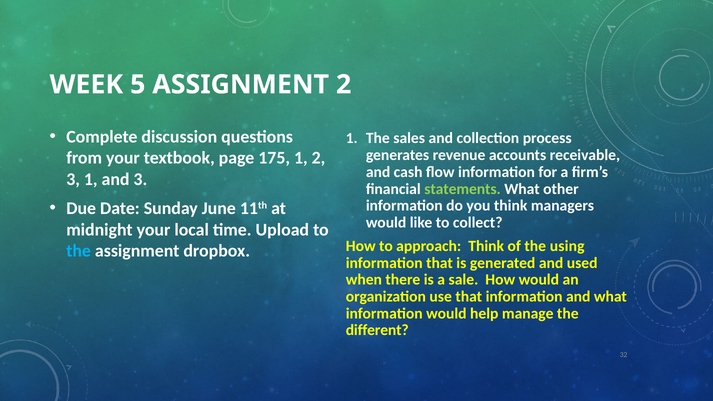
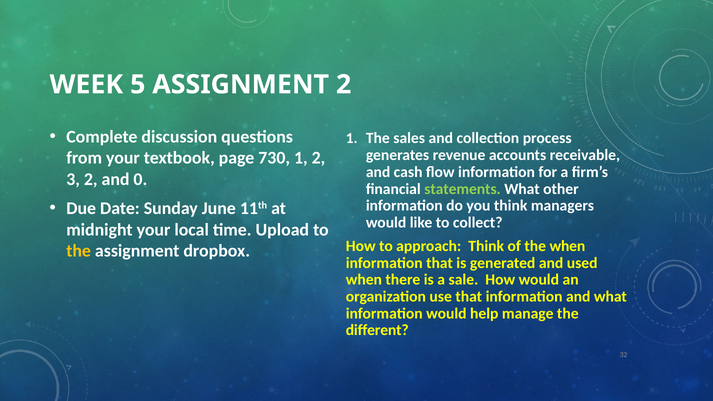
175: 175 -> 730
3 1: 1 -> 2
and 3: 3 -> 0
the using: using -> when
the at (79, 251) colour: light blue -> yellow
